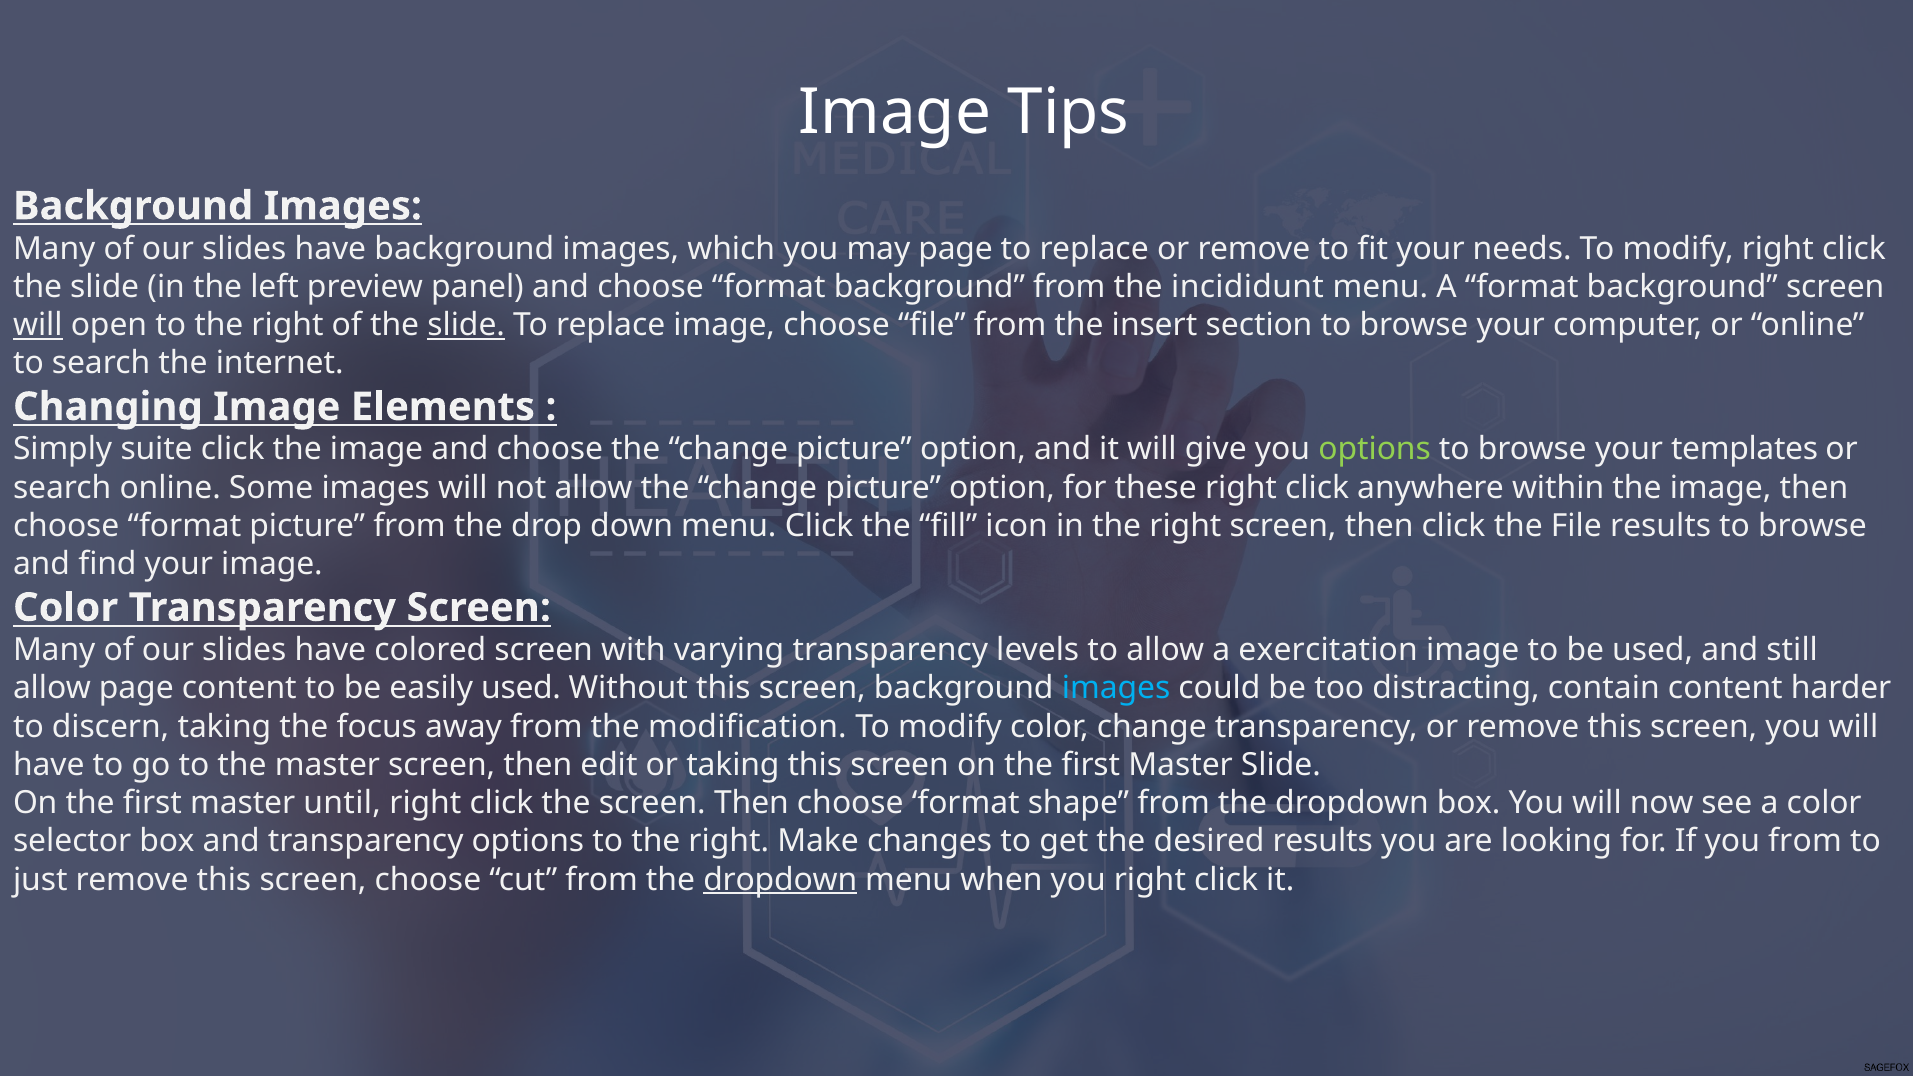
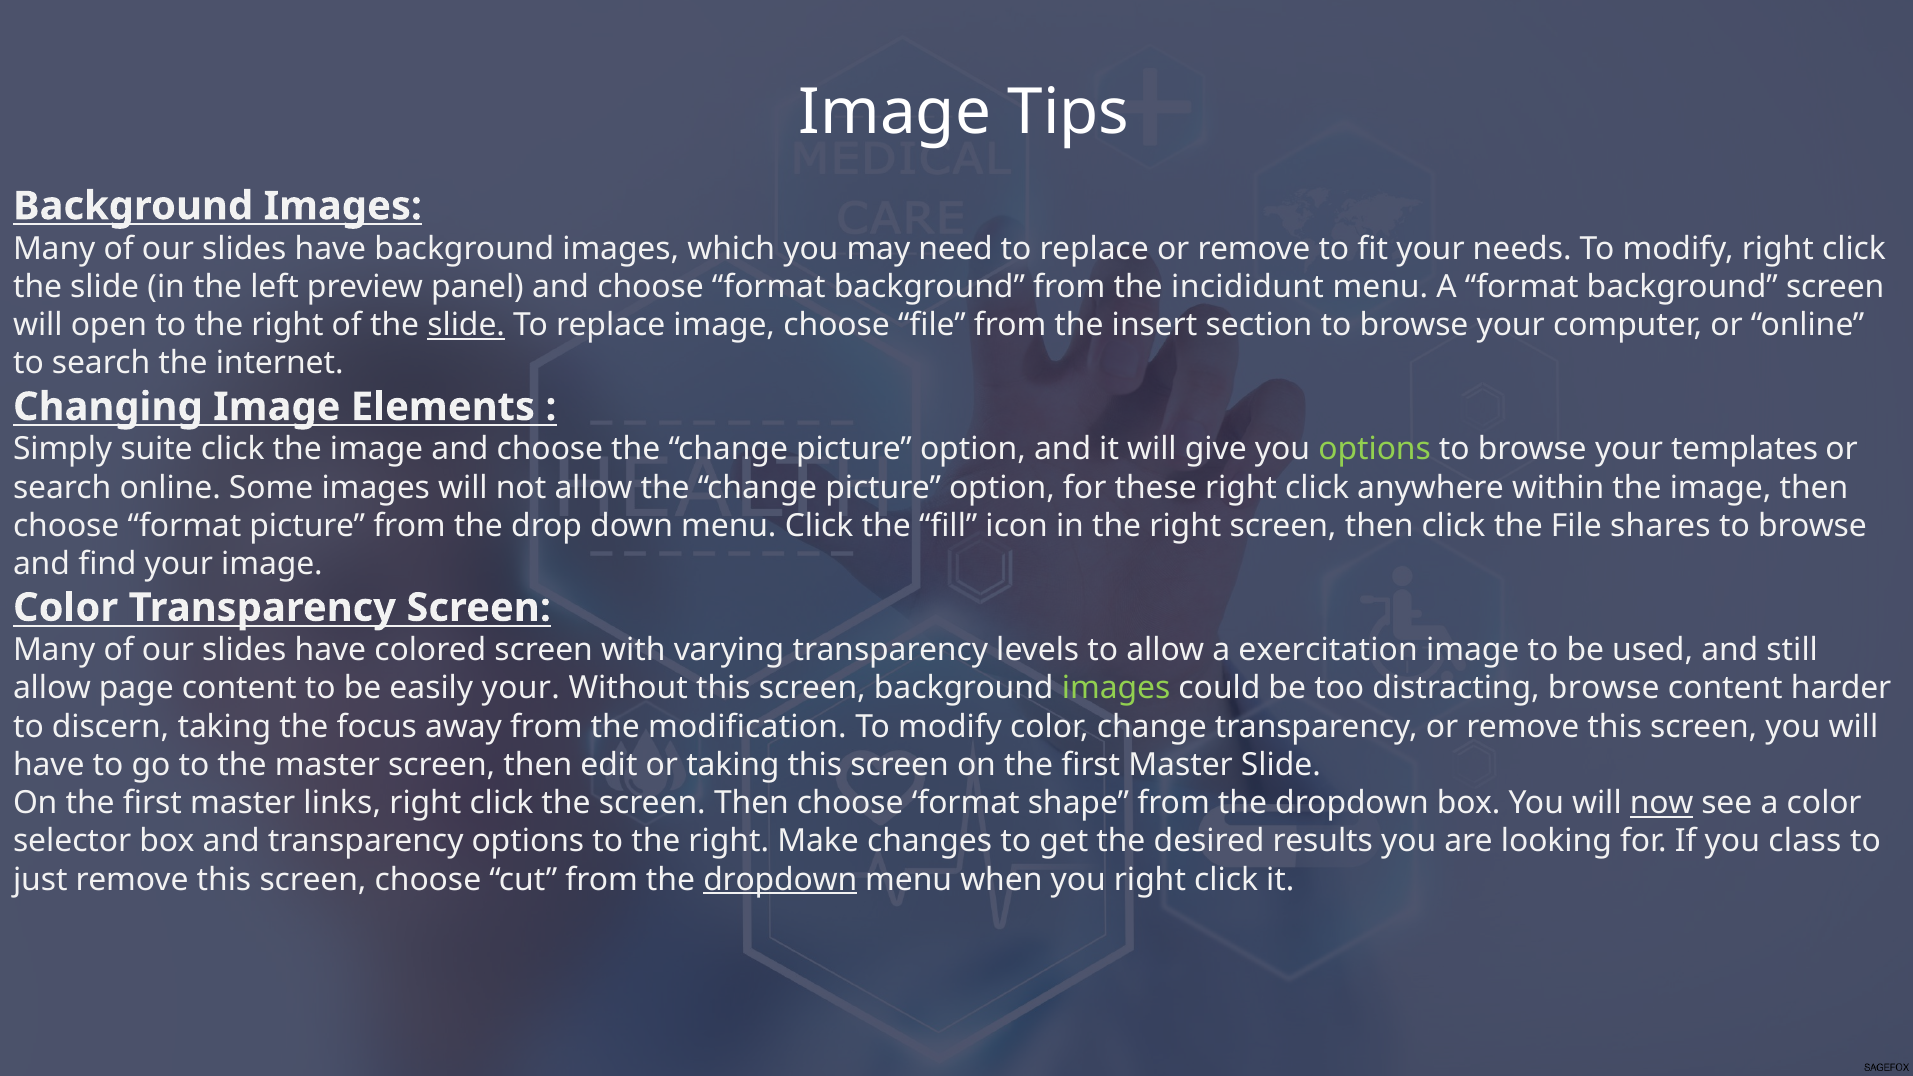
may page: page -> need
will at (38, 325) underline: present -> none
File results: results -> shares
easily used: used -> your
images at (1116, 688) colour: light blue -> light green
distracting contain: contain -> browse
until: until -> links
now underline: none -> present
you from: from -> class
